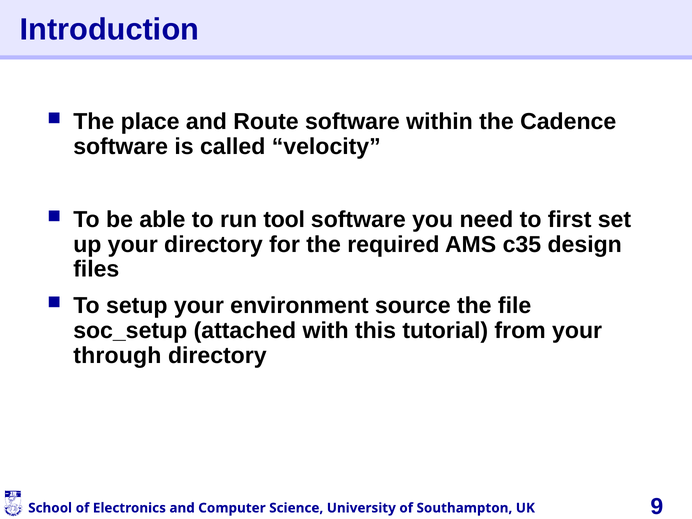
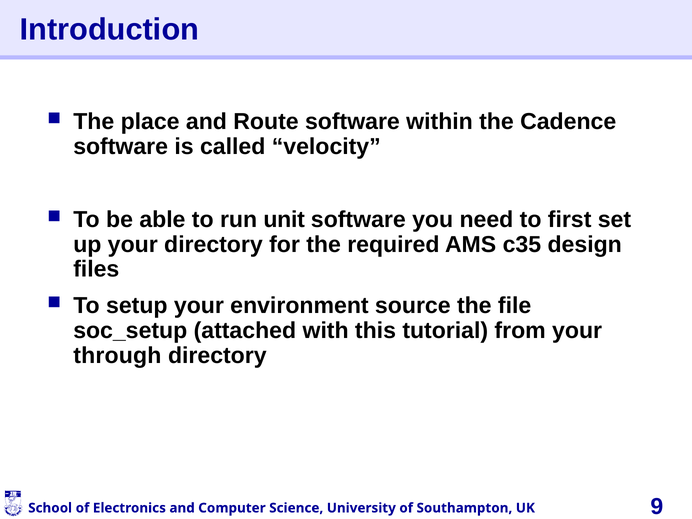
tool: tool -> unit
